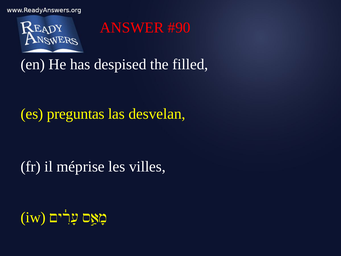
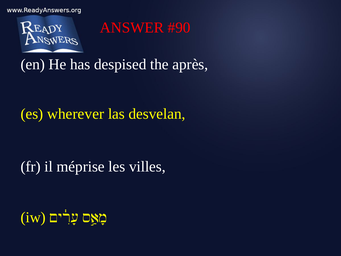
filled: filled -> après
preguntas: preguntas -> wherever
